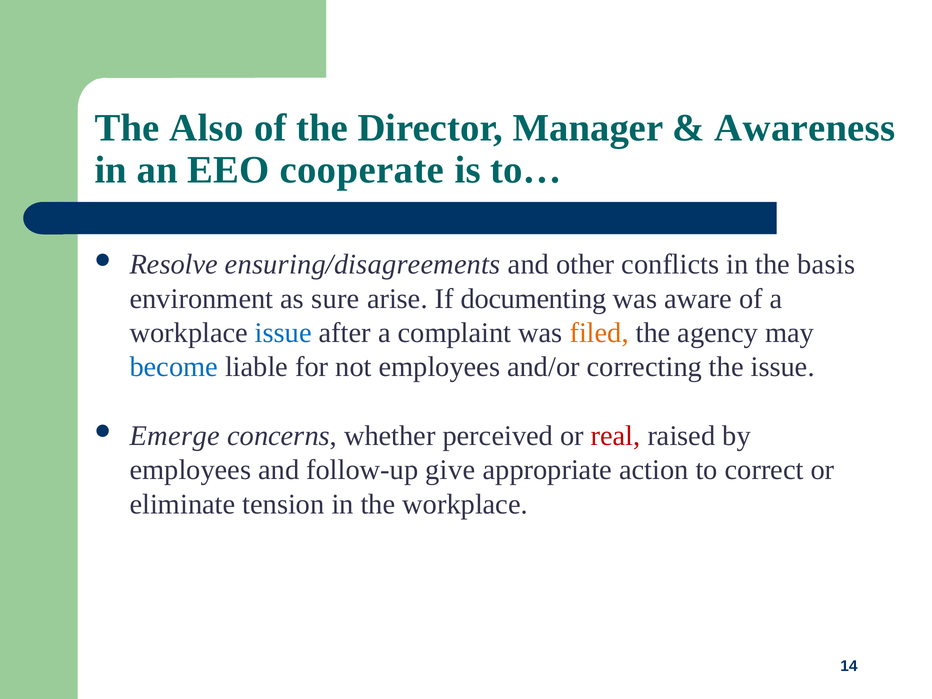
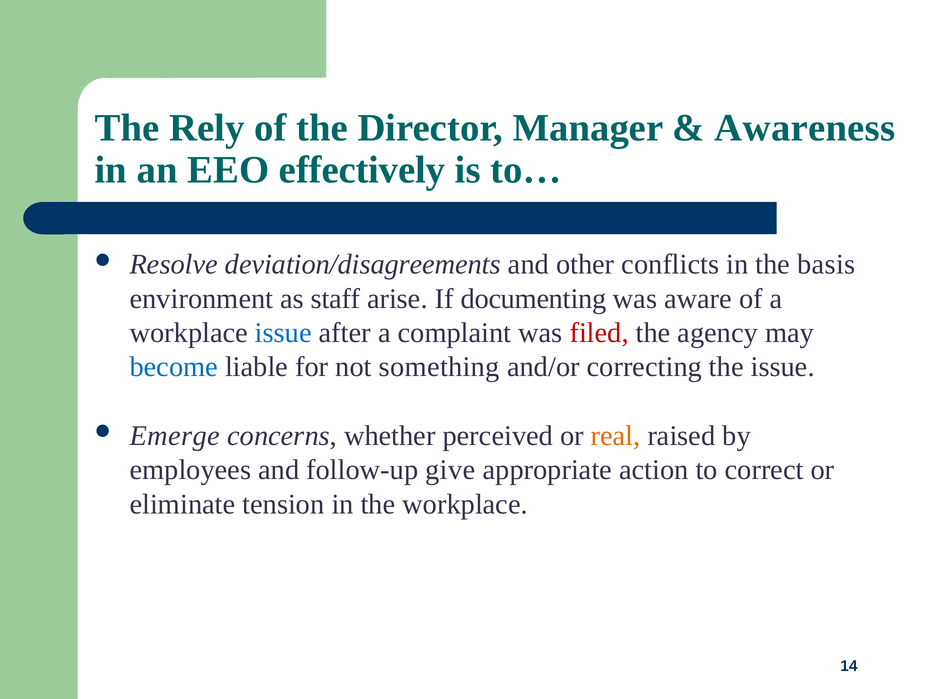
Also: Also -> Rely
cooperate: cooperate -> effectively
ensuring/disagreements: ensuring/disagreements -> deviation/disagreements
sure: sure -> staff
filed colour: orange -> red
not employees: employees -> something
real colour: red -> orange
